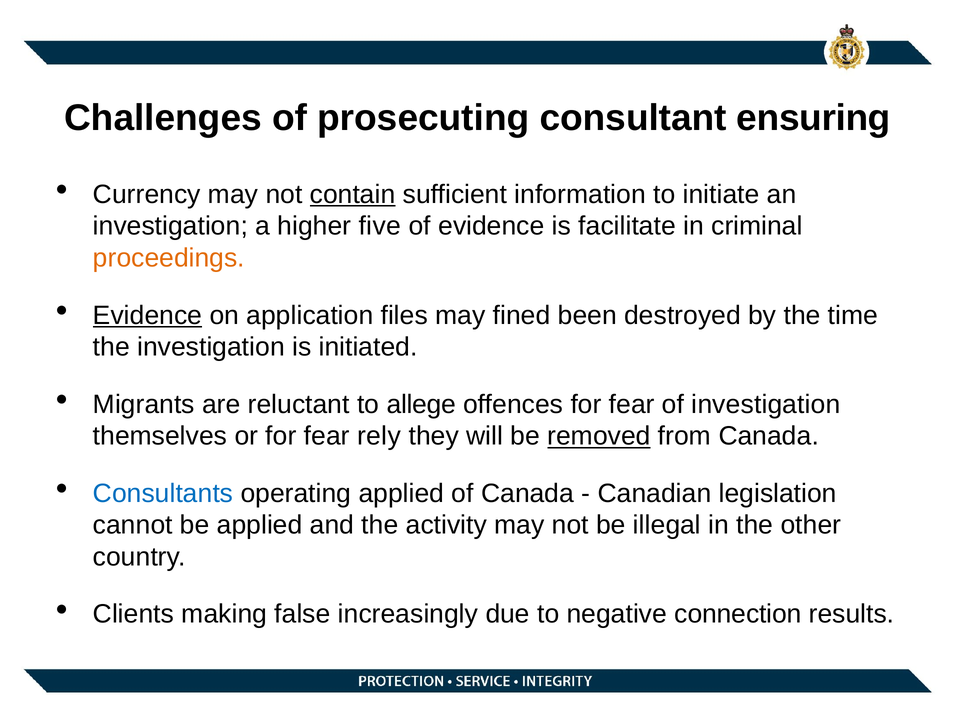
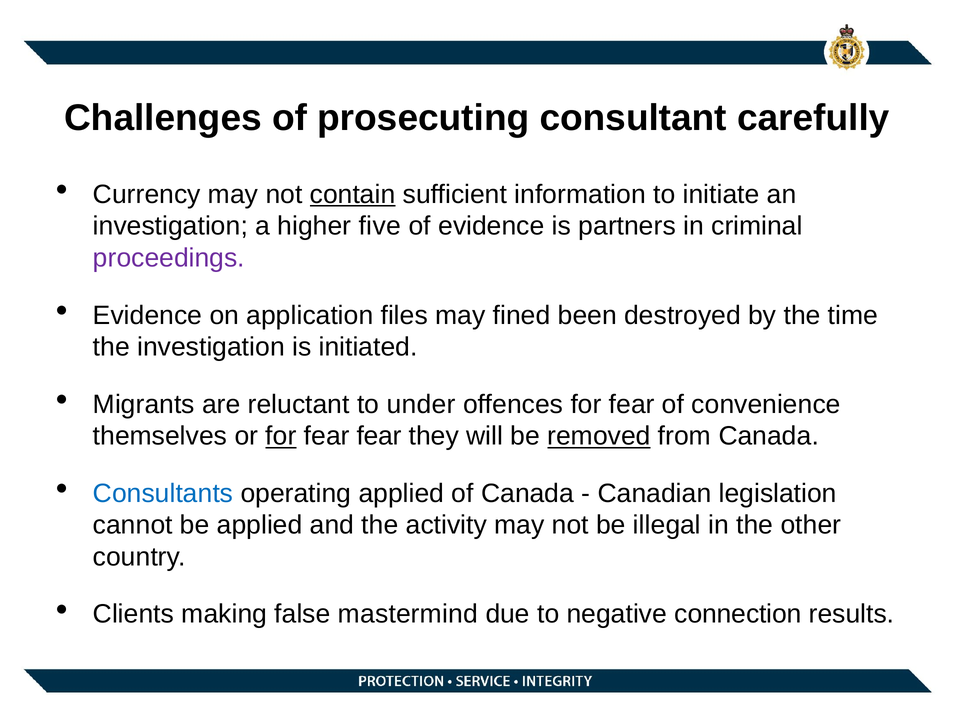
ensuring: ensuring -> carefully
facilitate: facilitate -> partners
proceedings colour: orange -> purple
Evidence at (148, 315) underline: present -> none
allege: allege -> under
of investigation: investigation -> convenience
for at (281, 436) underline: none -> present
fear rely: rely -> fear
increasingly: increasingly -> mastermind
